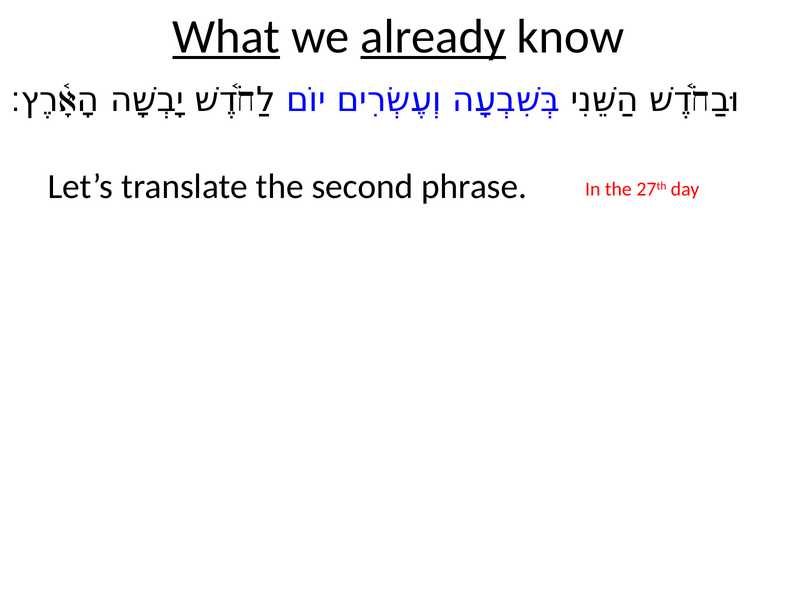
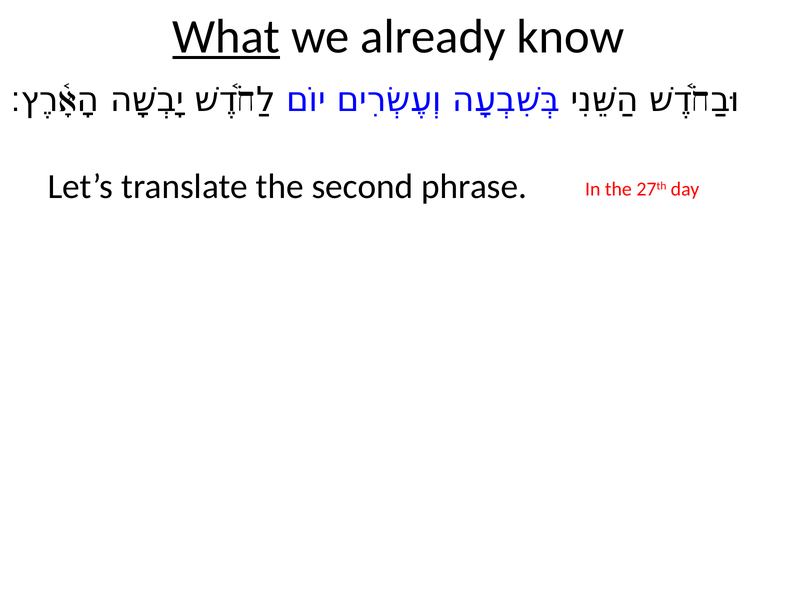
already underline: present -> none
